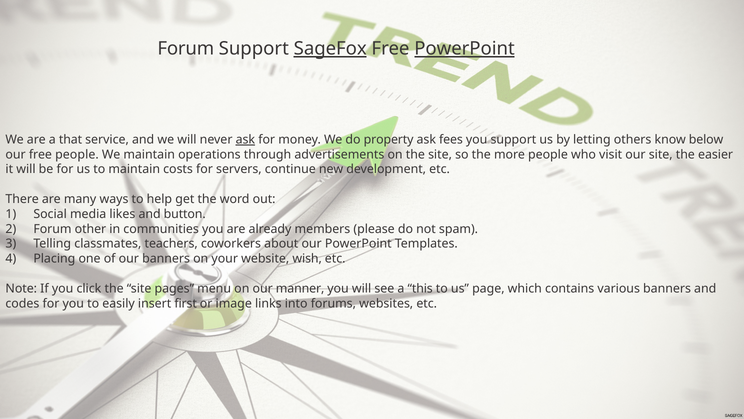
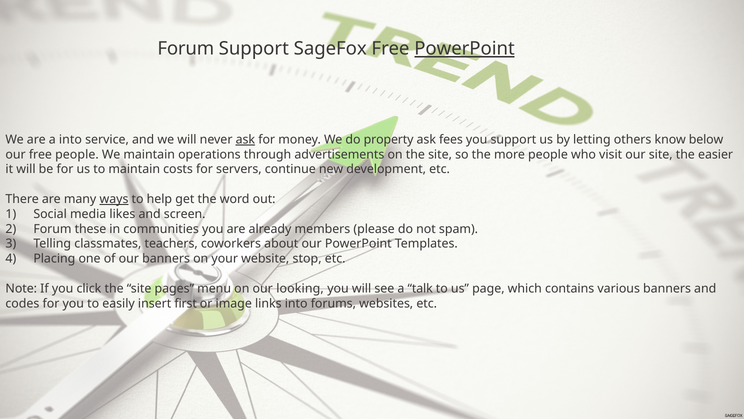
SageFox underline: present -> none
a that: that -> into
ways underline: none -> present
button: button -> screen
other: other -> these
wish: wish -> stop
manner: manner -> looking
this: this -> talk
